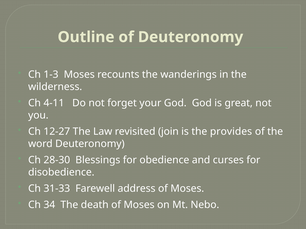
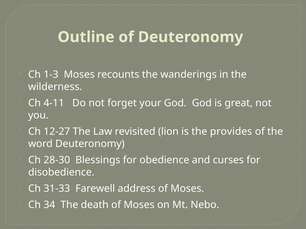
join: join -> lion
